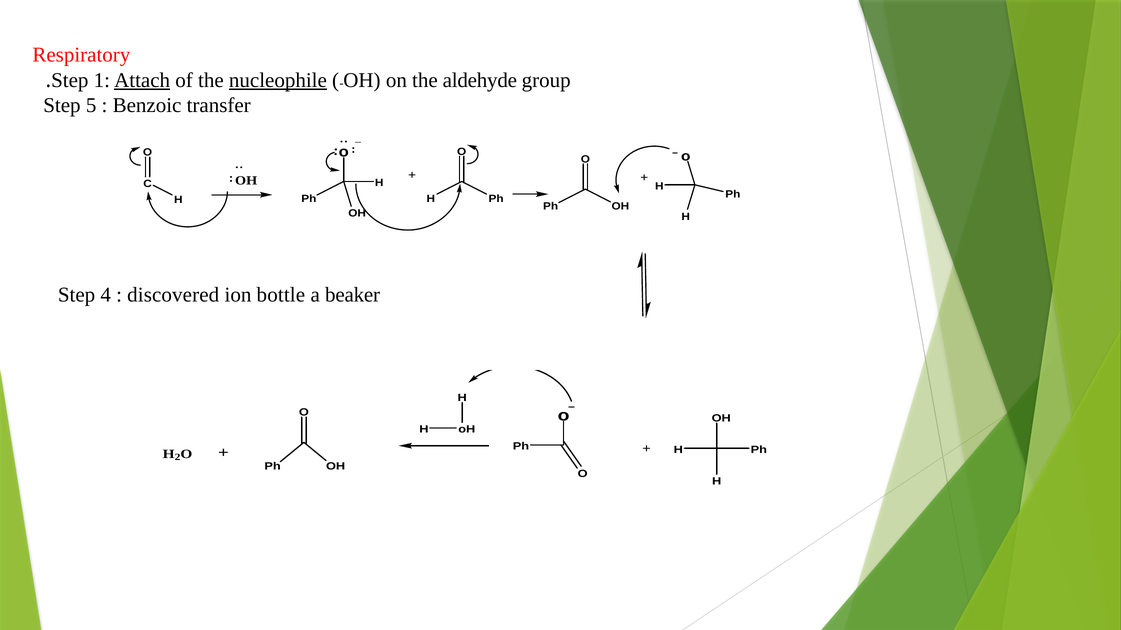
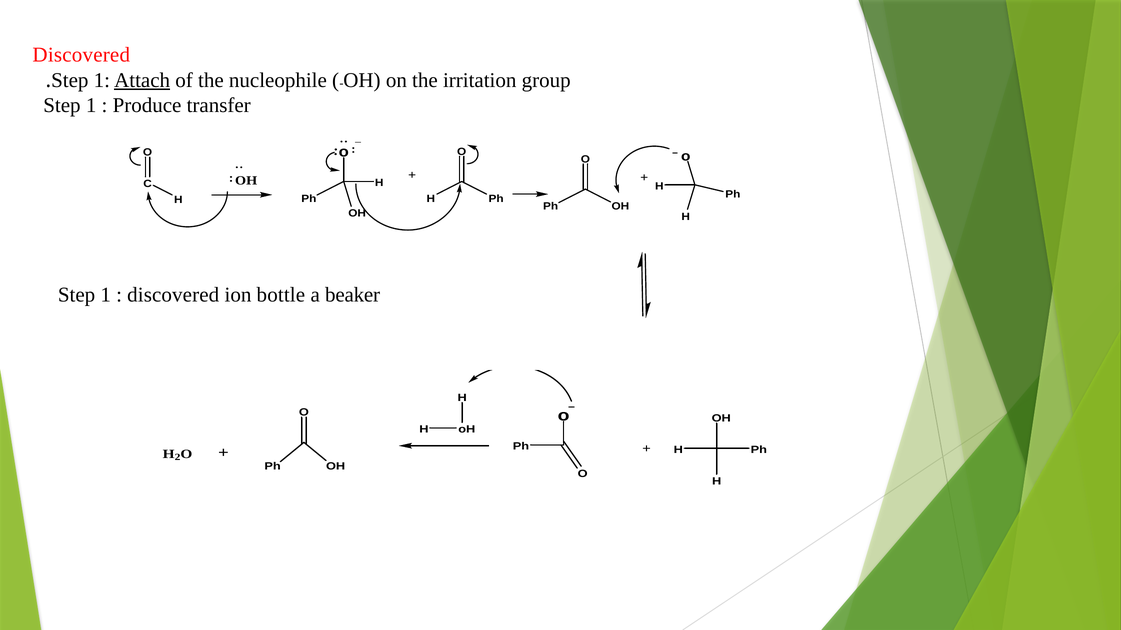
Respiratory at (81, 55): Respiratory -> Discovered
nucleophile underline: present -> none
aldehyde: aldehyde -> irritation
5 at (91, 106): 5 -> 1
Benzoic: Benzoic -> Produce
4 at (106, 295): 4 -> 1
